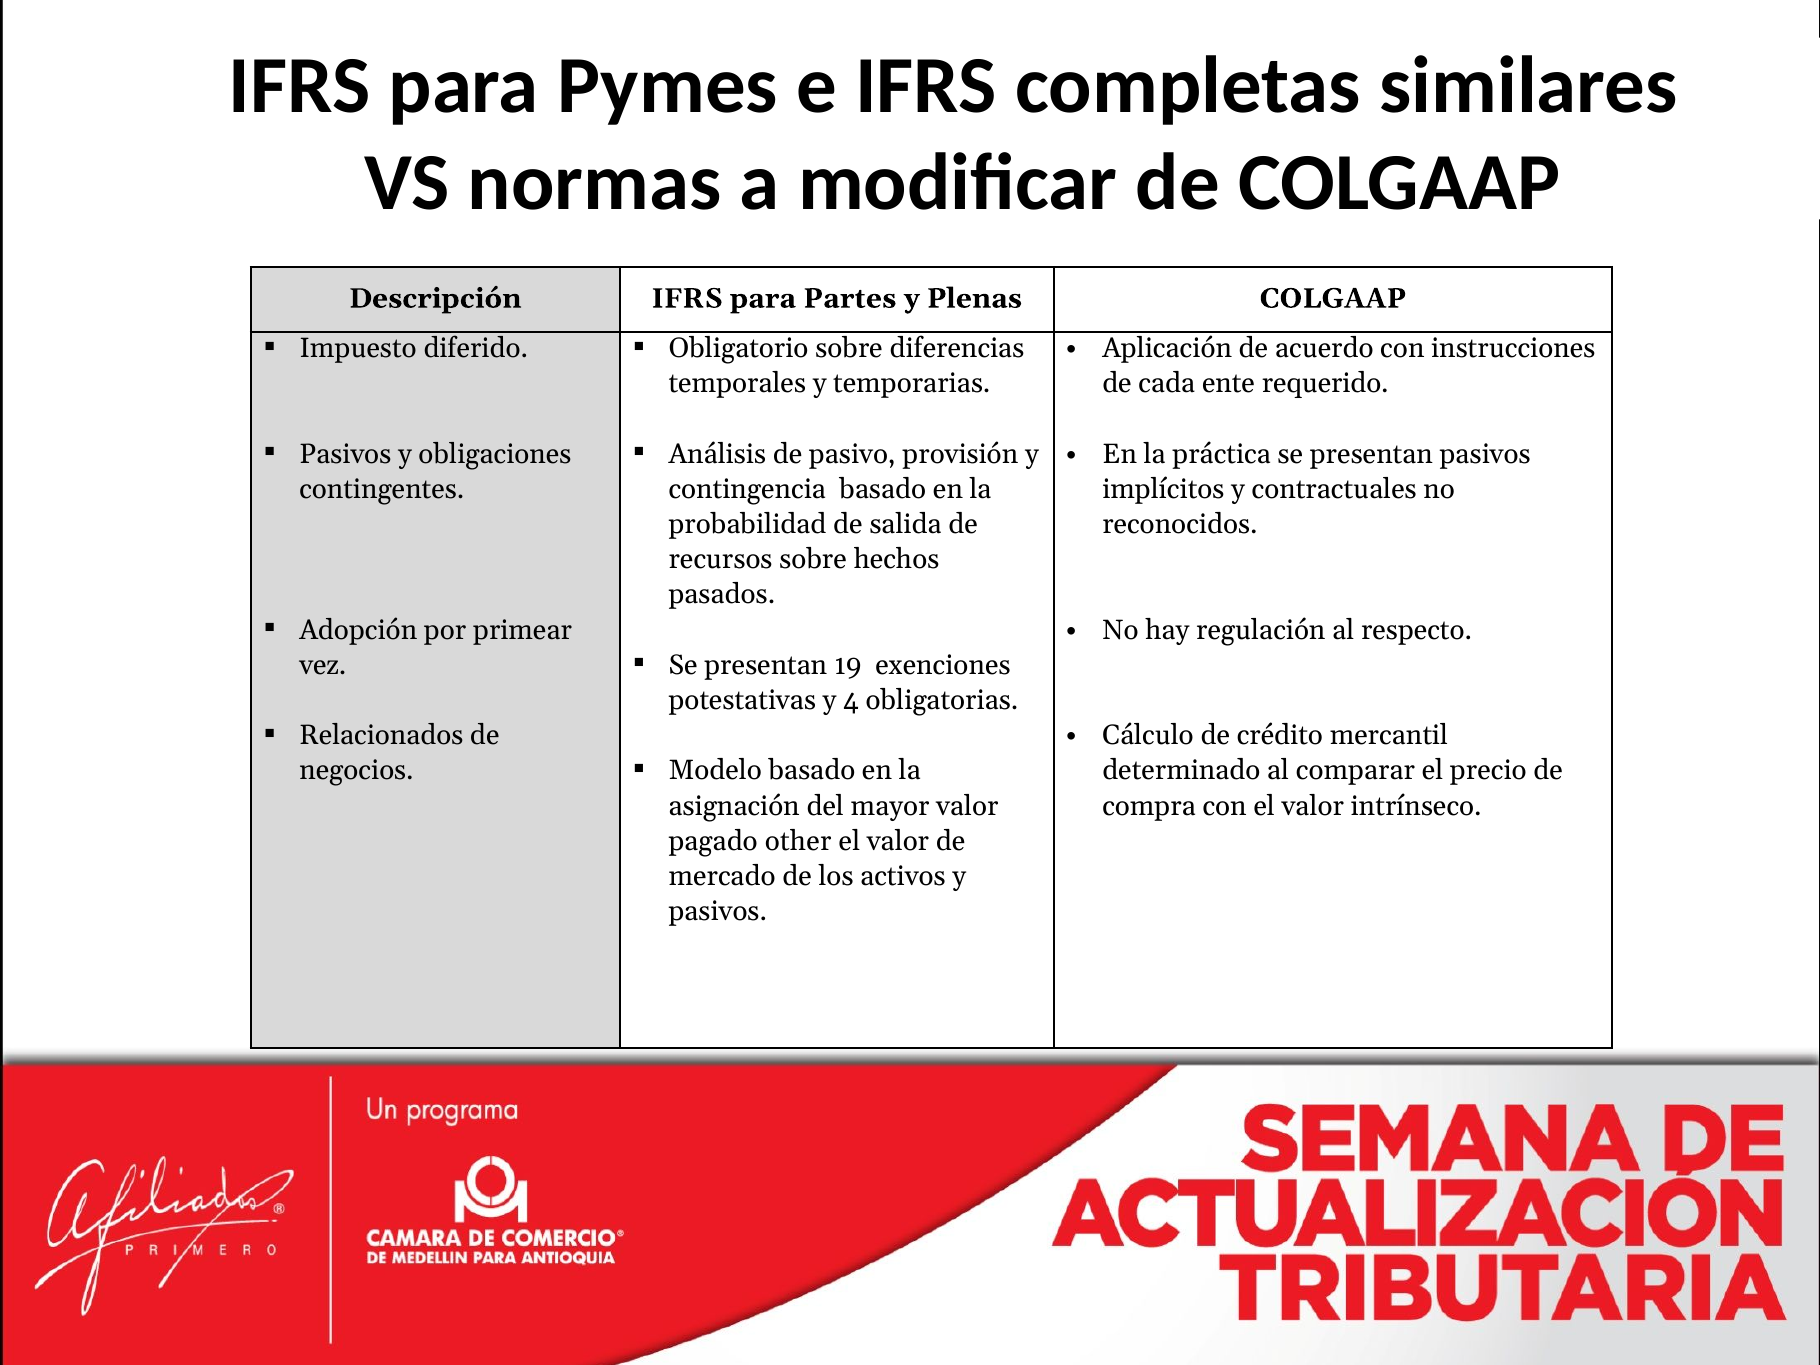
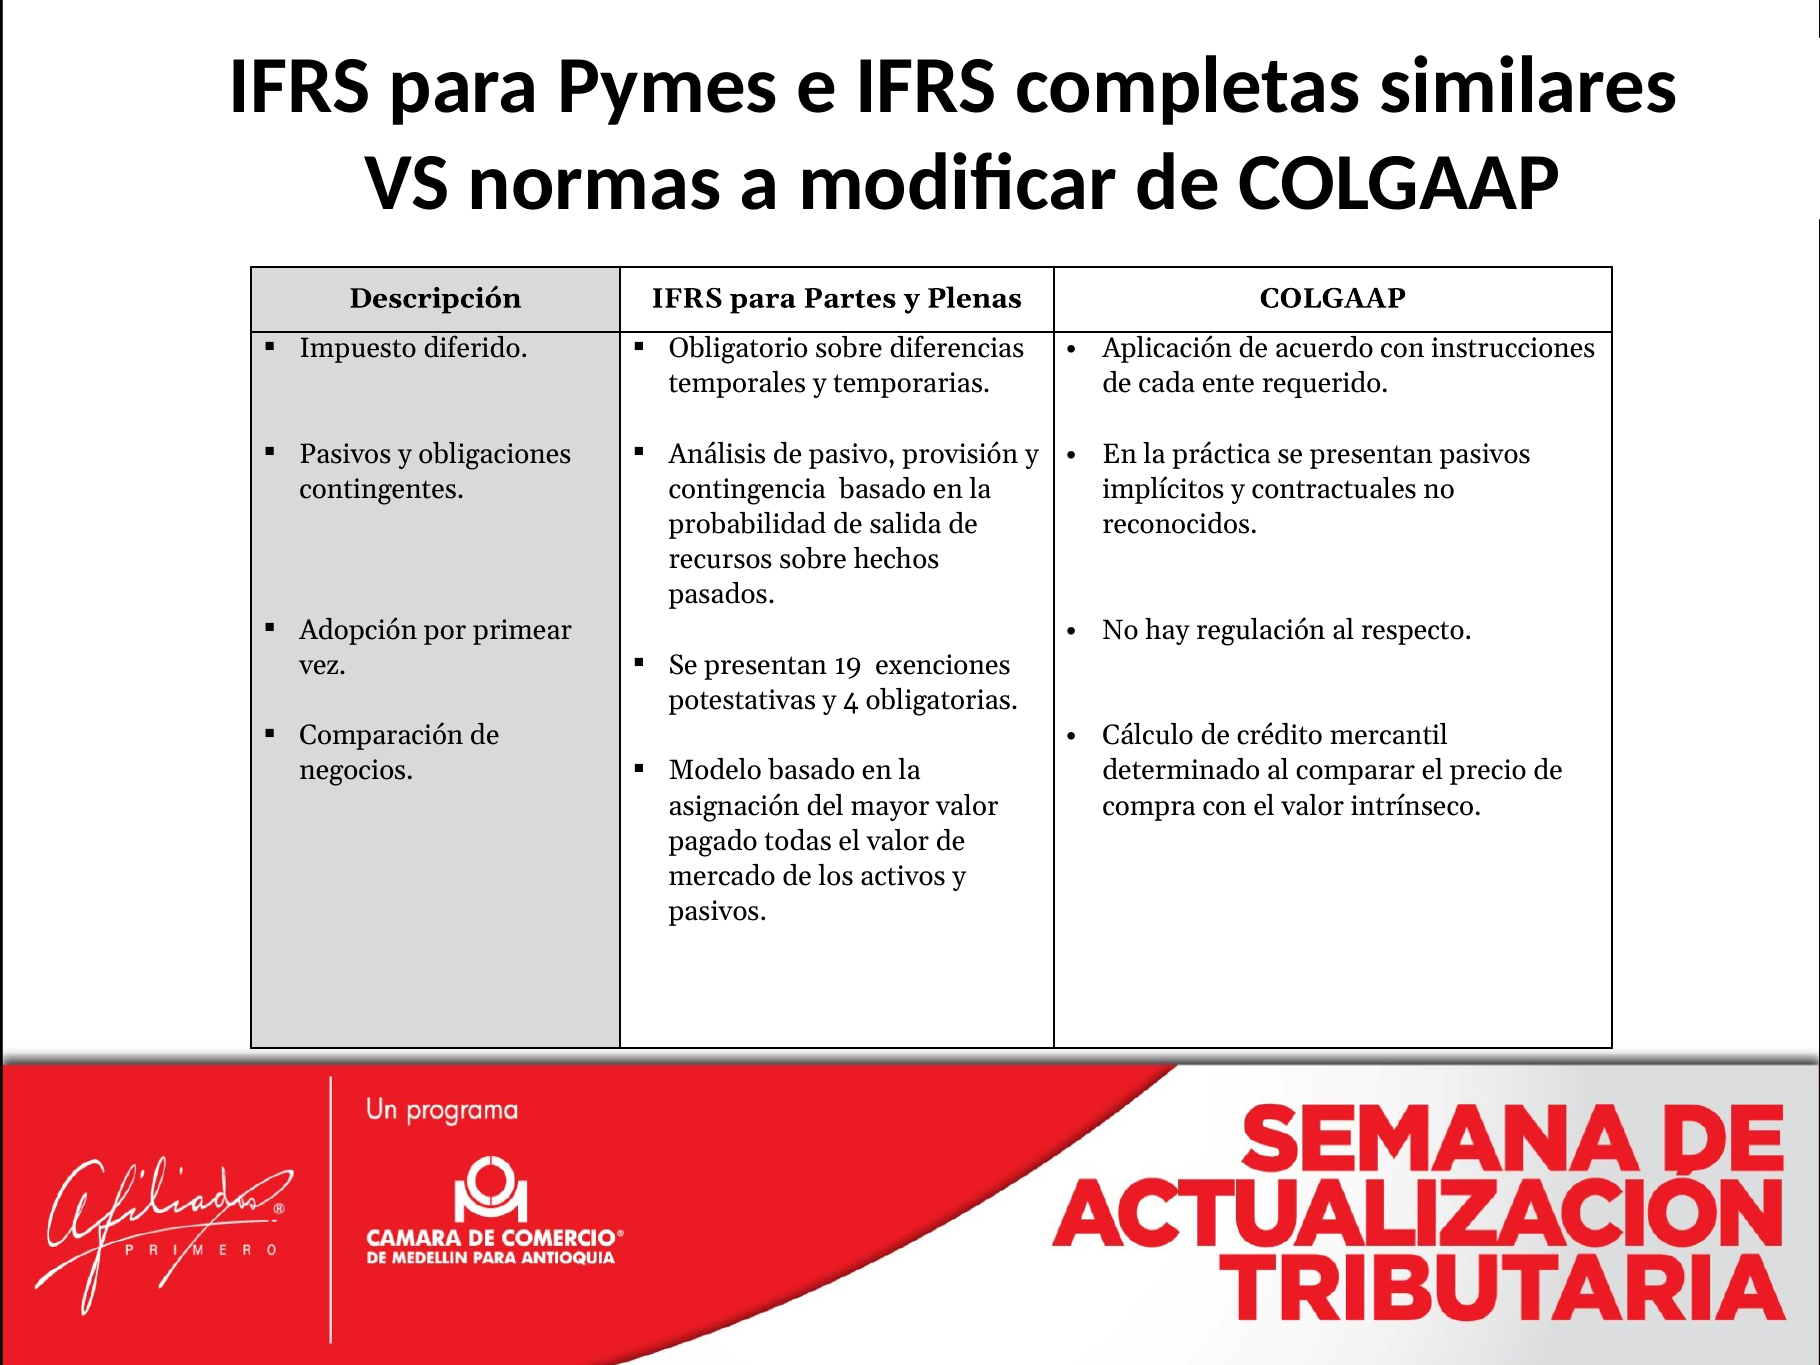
Relacionados: Relacionados -> Comparación
other: other -> todas
